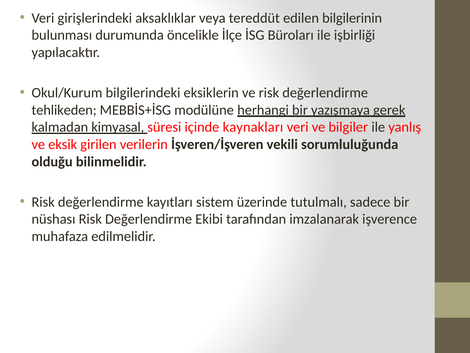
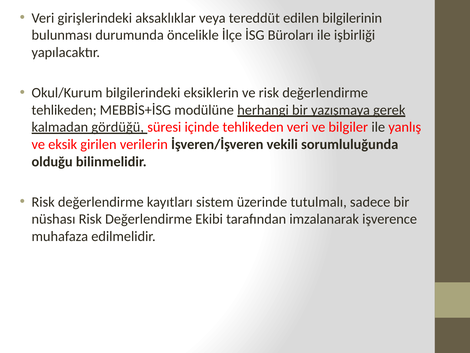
kimyasal: kimyasal -> gördüğü
içinde kaynakları: kaynakları -> tehlikeden
